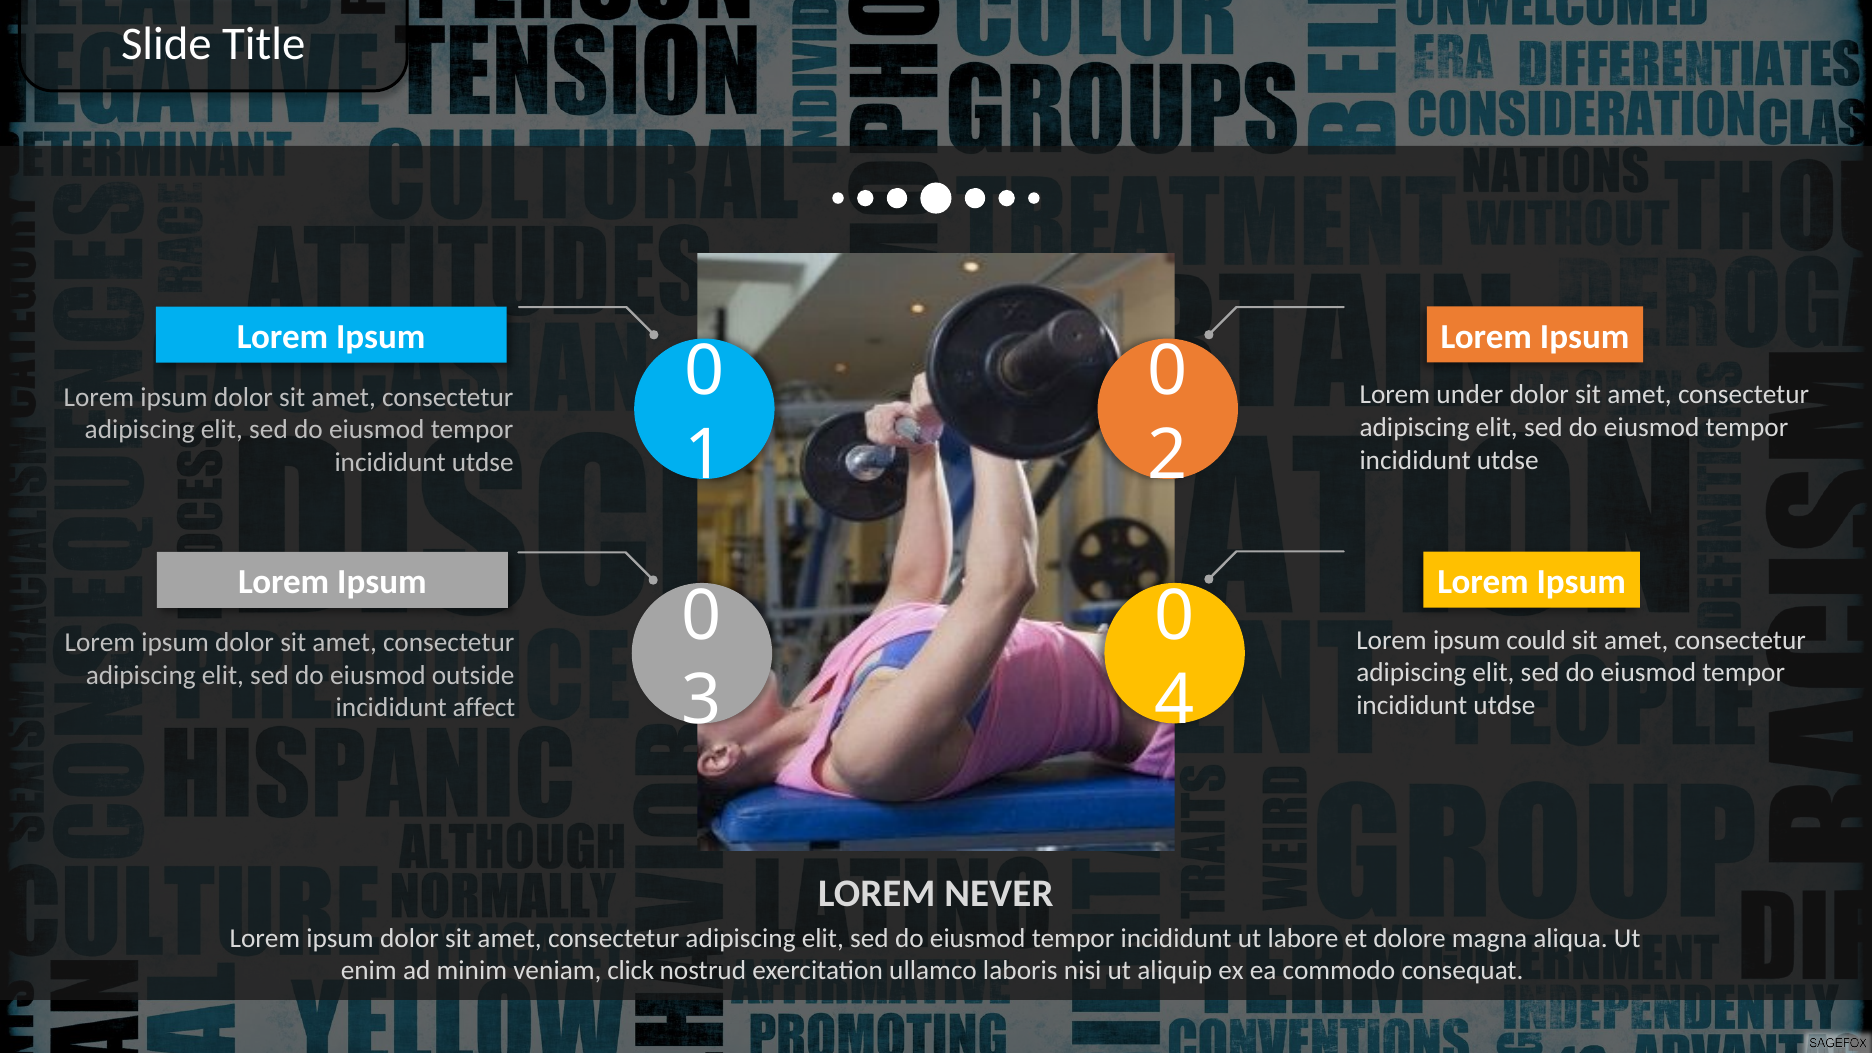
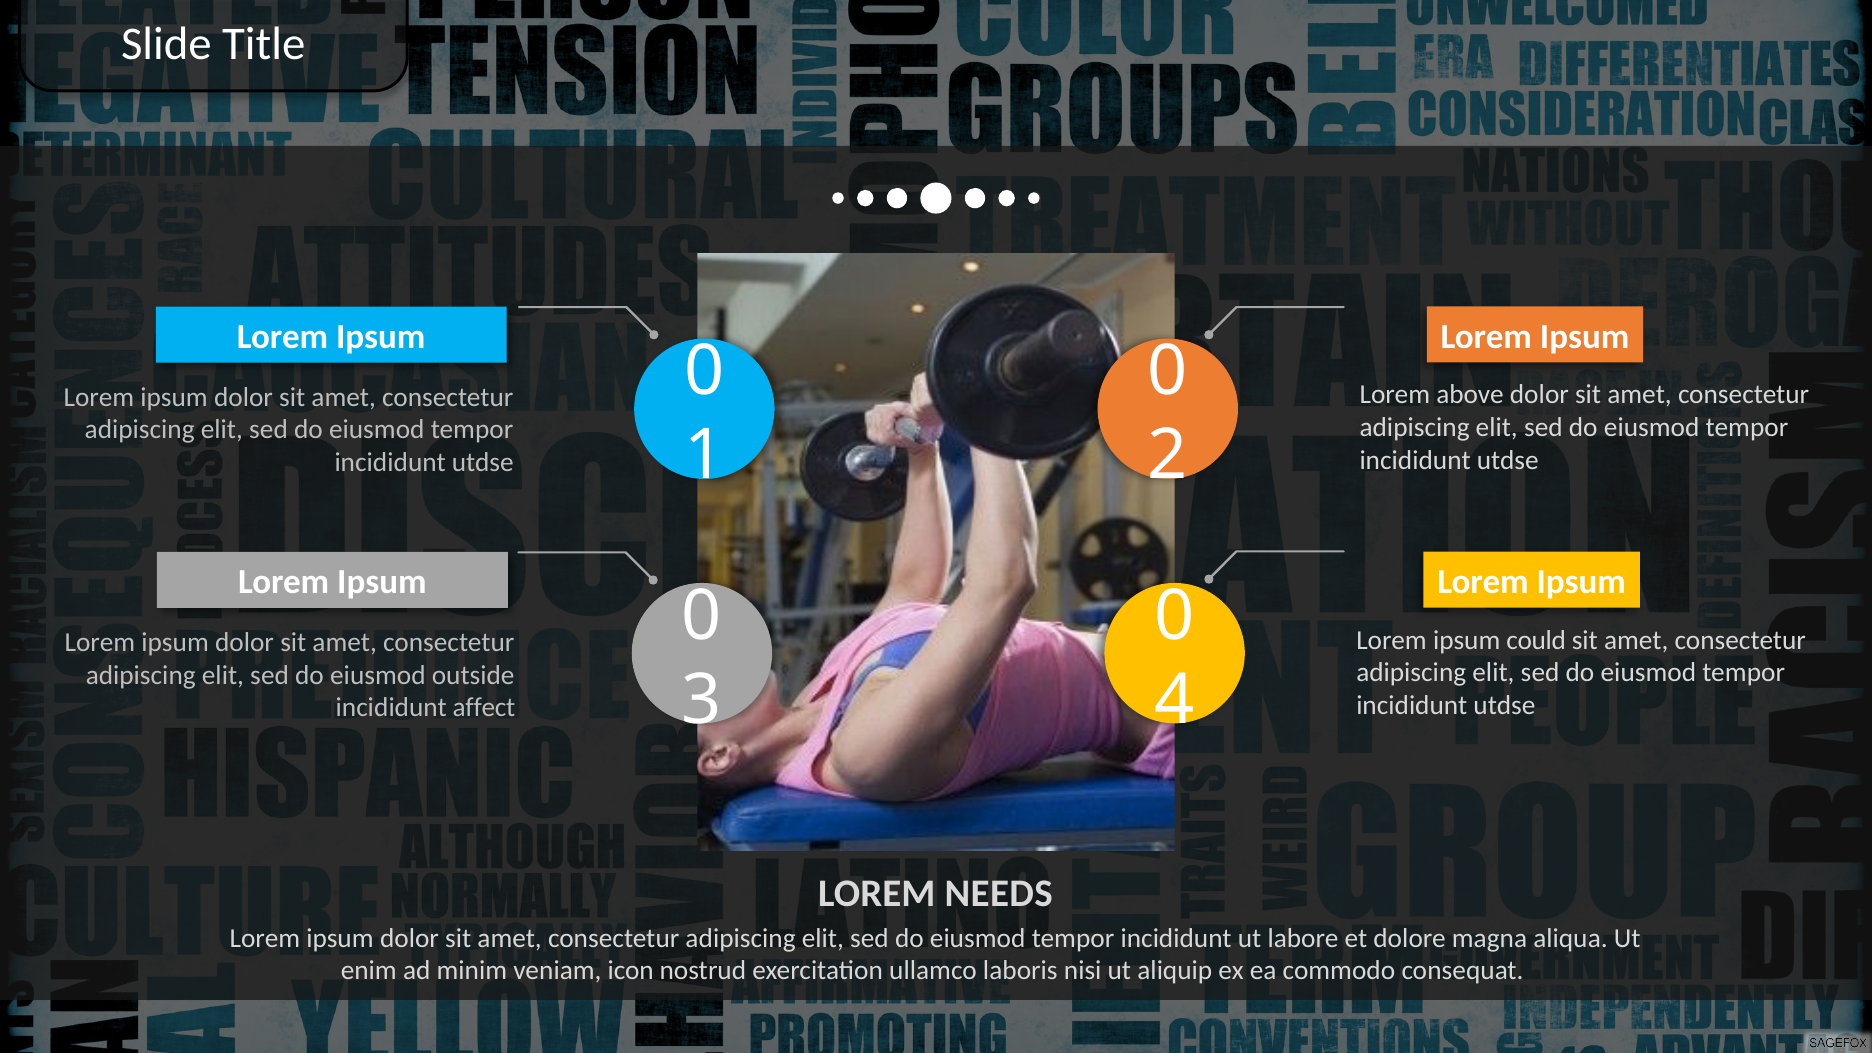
under: under -> above
NEVER: NEVER -> NEEDS
click: click -> icon
